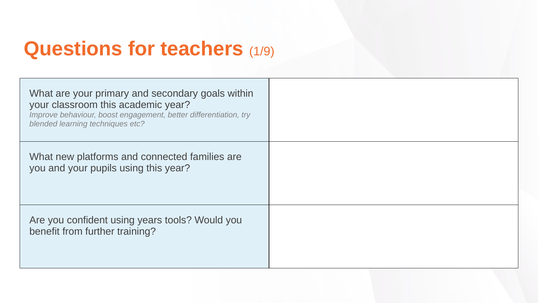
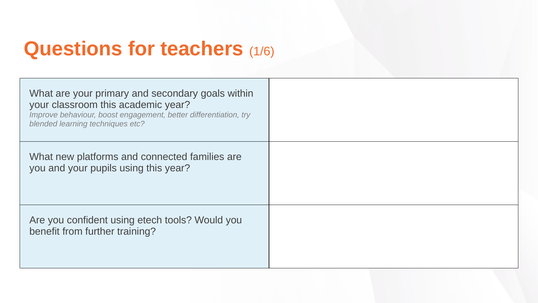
1/9: 1/9 -> 1/6
years: years -> etech
